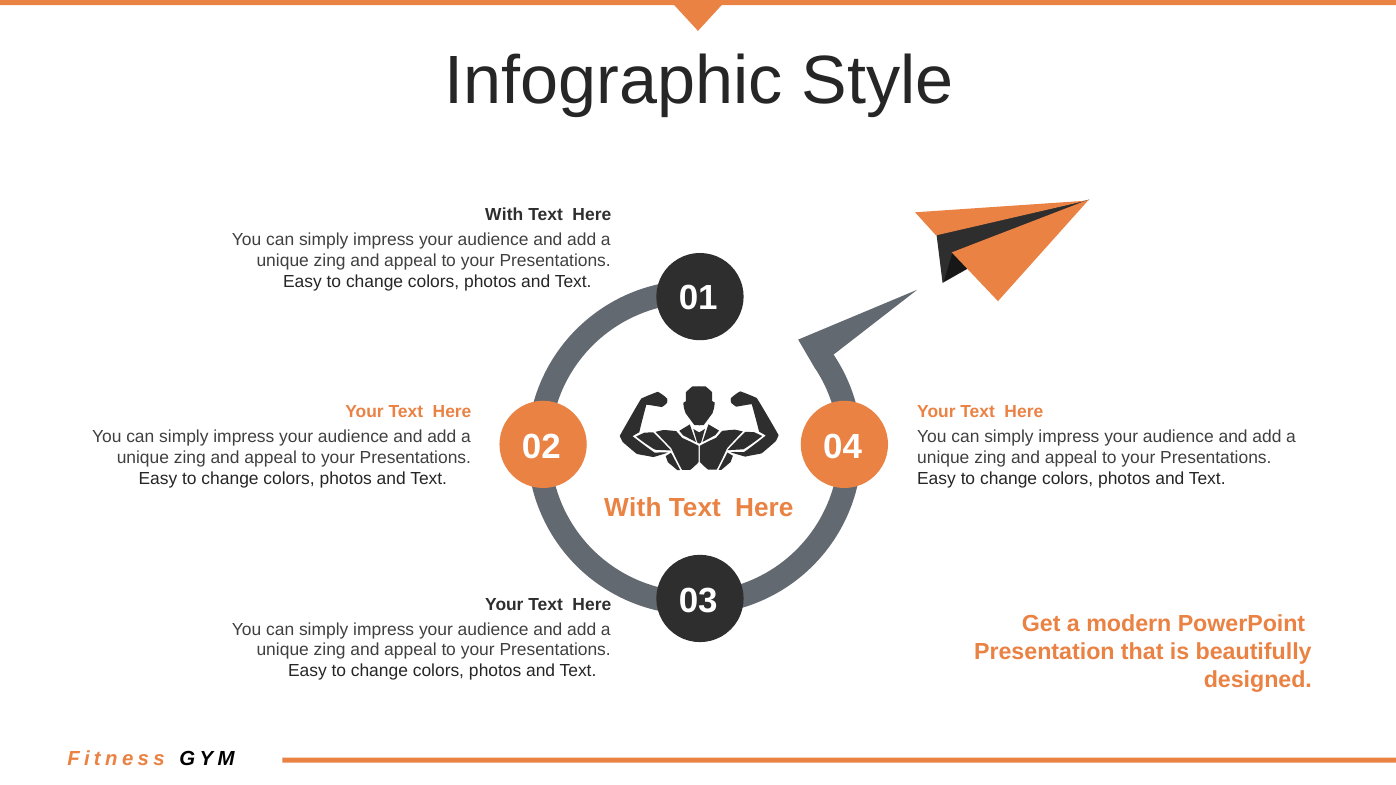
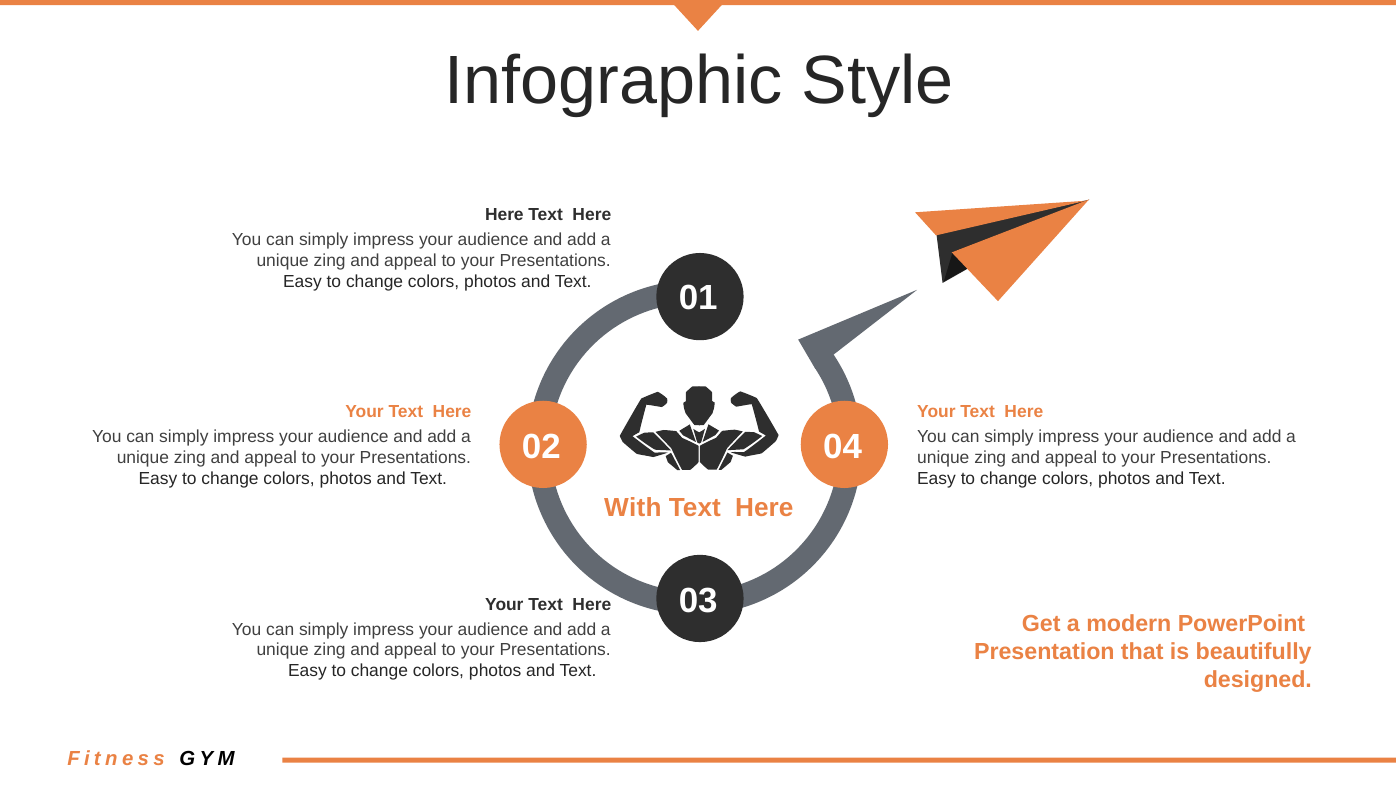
With at (504, 215): With -> Here
